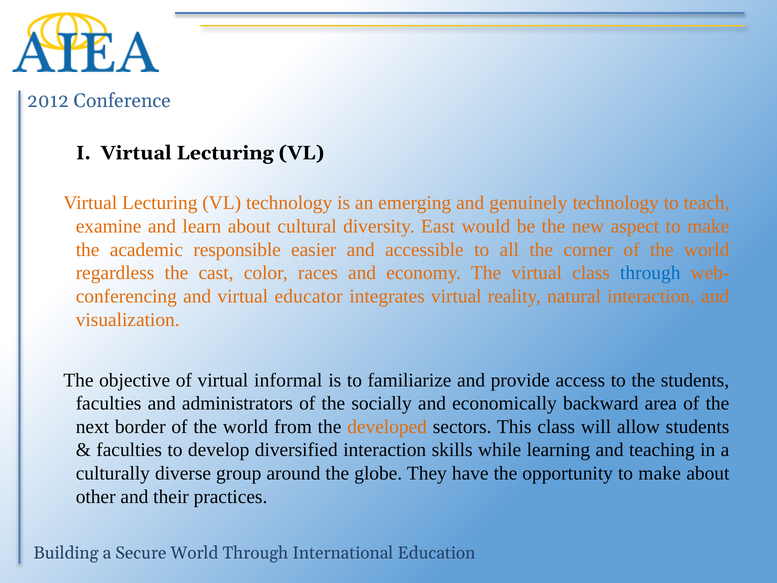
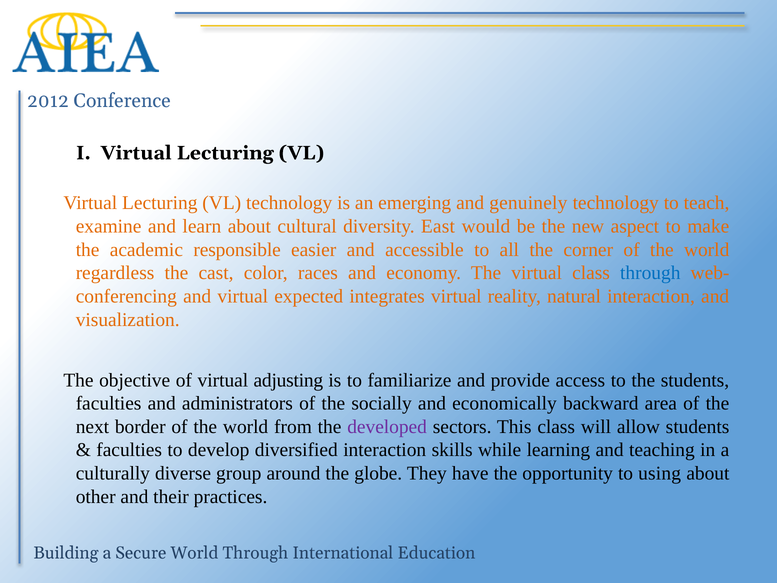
educator: educator -> expected
informal: informal -> adjusting
developed colour: orange -> purple
opportunity to make: make -> using
